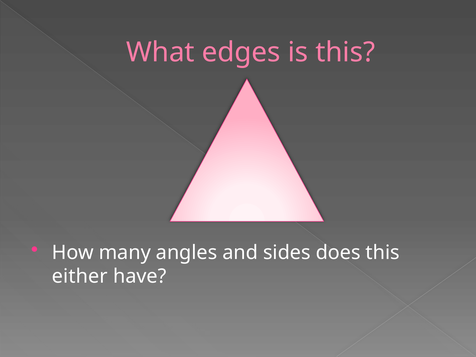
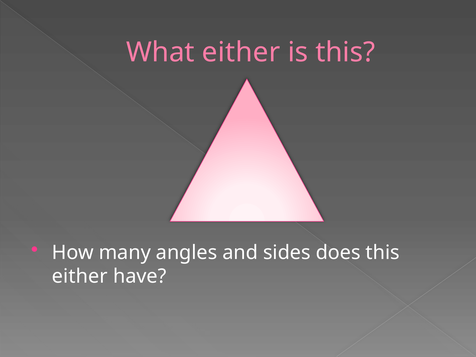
What edges: edges -> either
